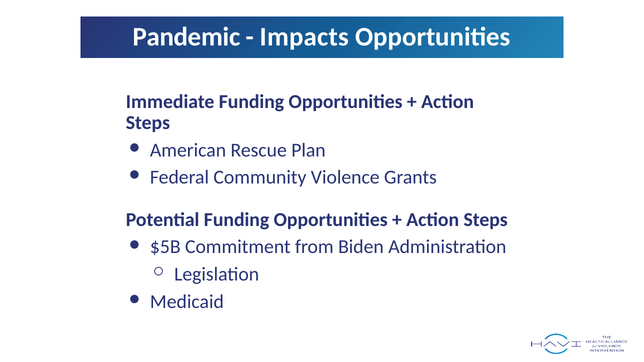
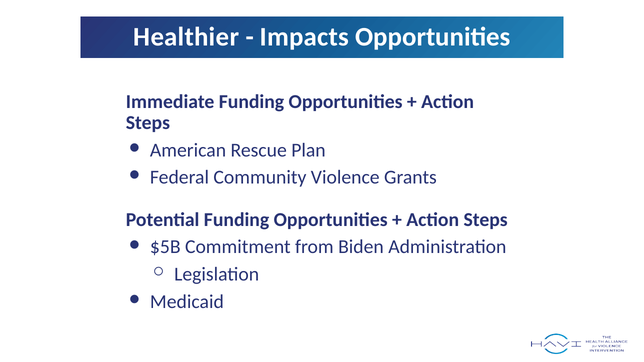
Pandemic: Pandemic -> Healthier
